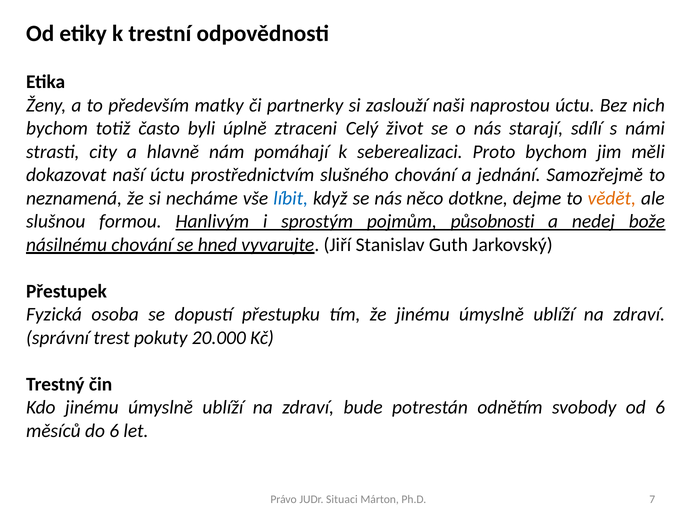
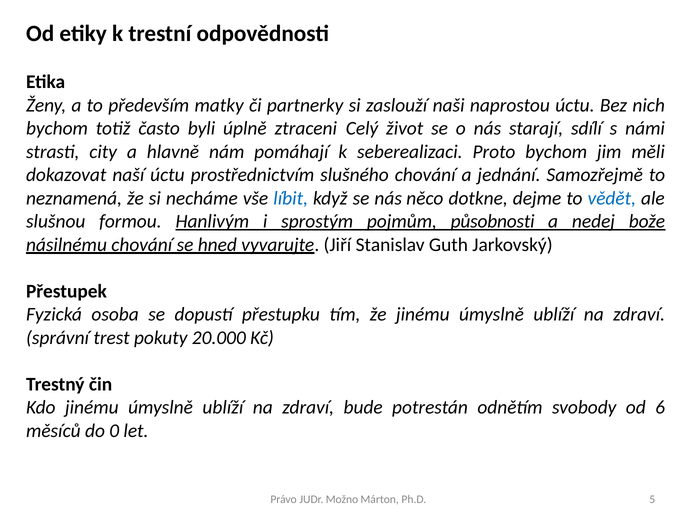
vědět colour: orange -> blue
do 6: 6 -> 0
Situaci: Situaci -> Možno
7: 7 -> 5
